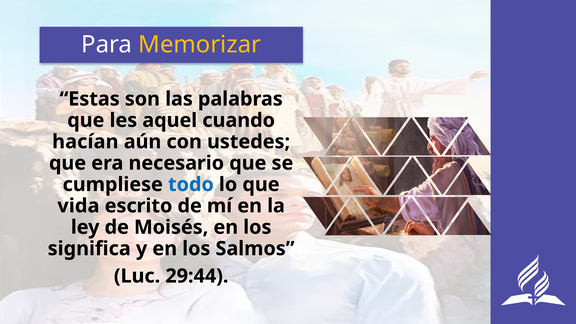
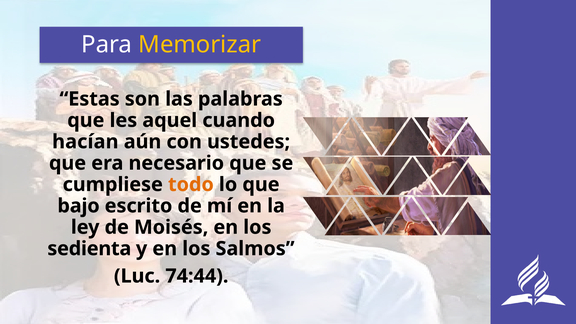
todo colour: blue -> orange
vida: vida -> bajo
significa: significa -> sedienta
29:44: 29:44 -> 74:44
